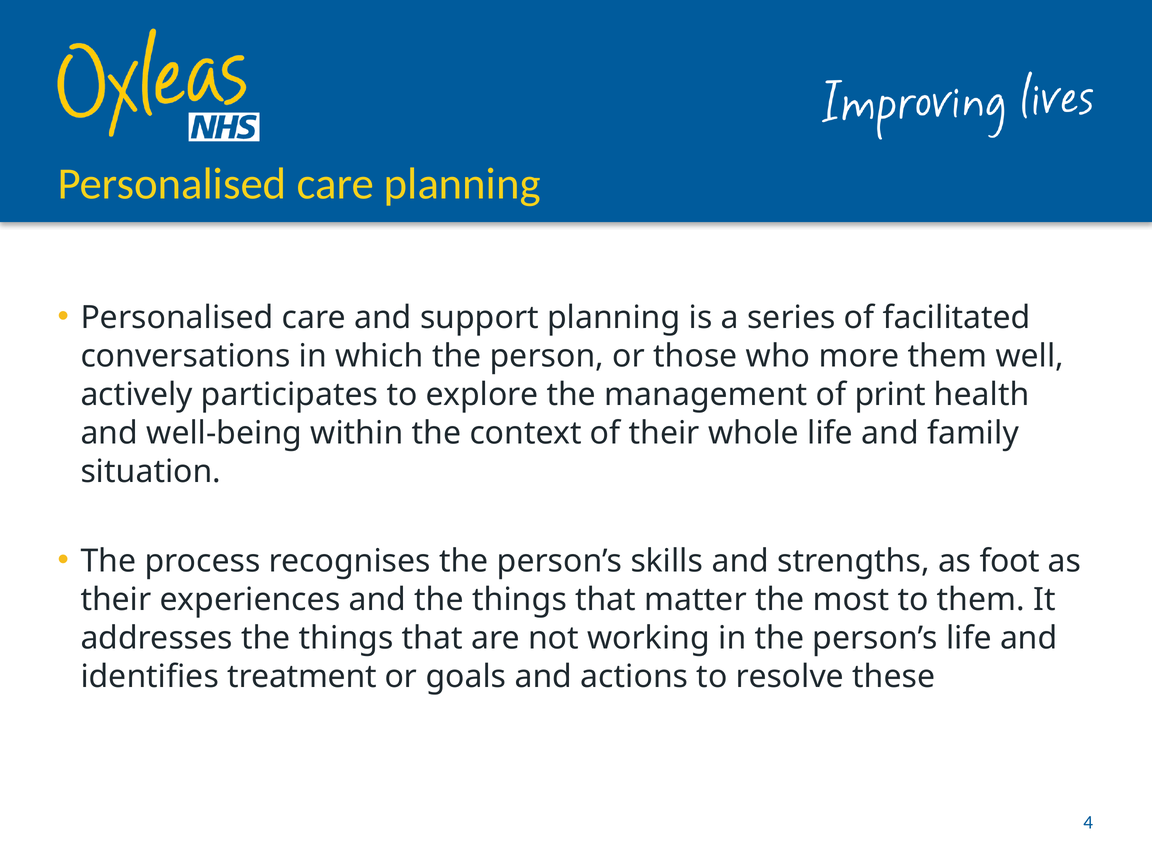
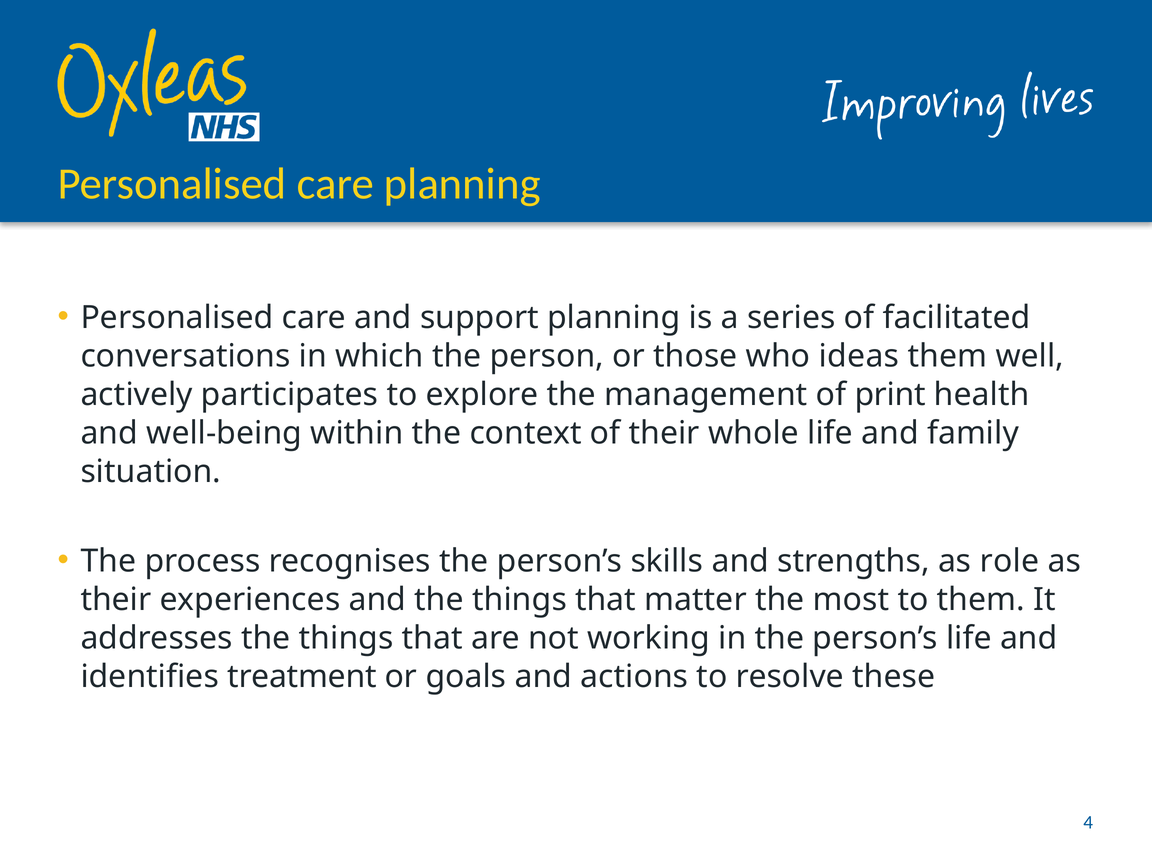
more: more -> ideas
foot: foot -> role
